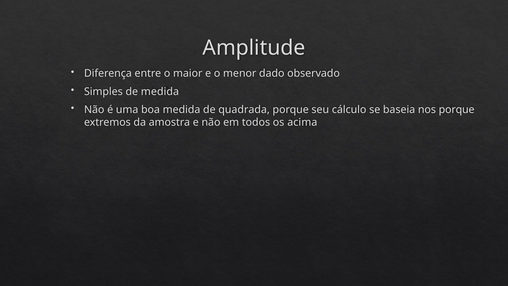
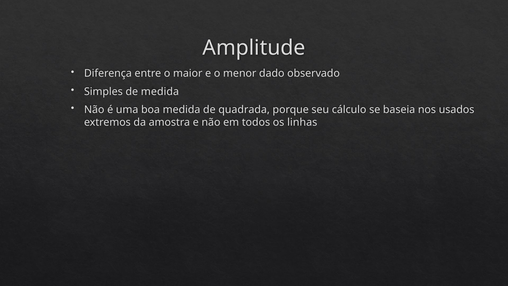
nos porque: porque -> usados
acima: acima -> linhas
